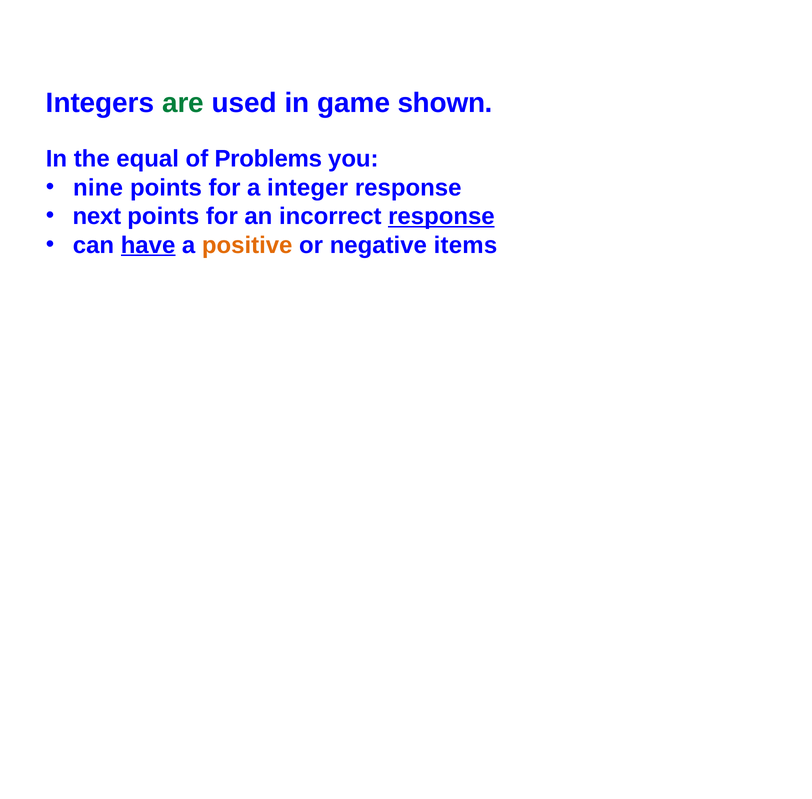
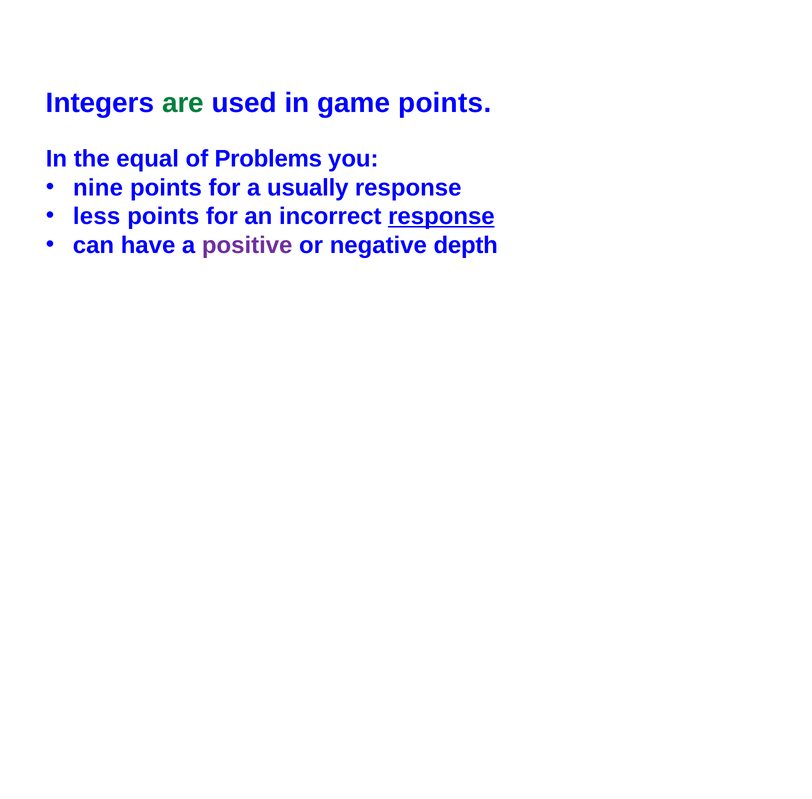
game shown: shown -> points
integer: integer -> usually
next: next -> less
have underline: present -> none
positive colour: orange -> purple
items: items -> depth
